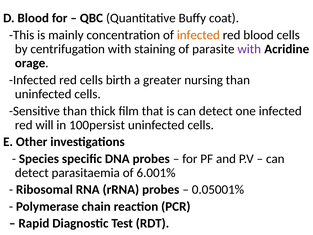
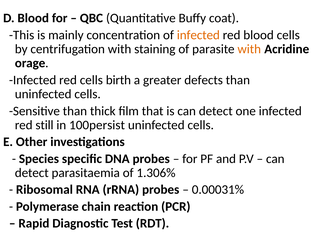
with at (249, 49) colour: purple -> orange
nursing: nursing -> defects
will: will -> still
6.001%: 6.001% -> 1.306%
0.05001%: 0.05001% -> 0.00031%
